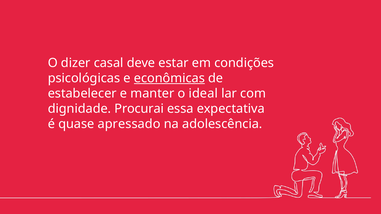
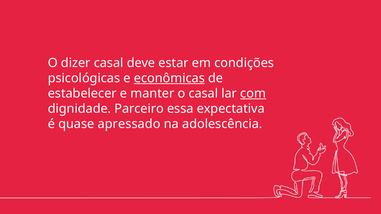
o ideal: ideal -> casal
com underline: none -> present
Procurai: Procurai -> Parceiro
